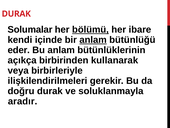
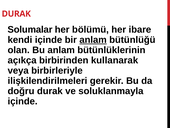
bölümü underline: present -> none
eder: eder -> olan
aradır at (23, 101): aradır -> içinde
